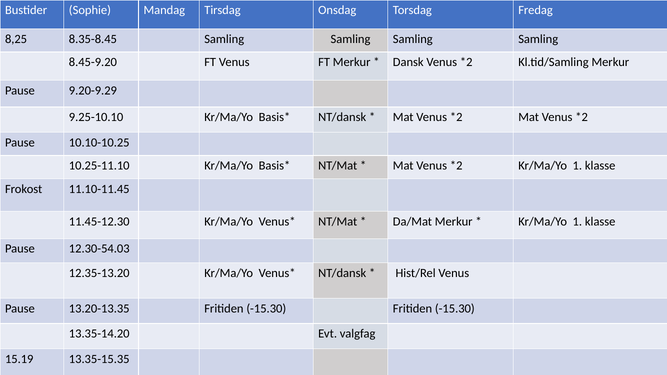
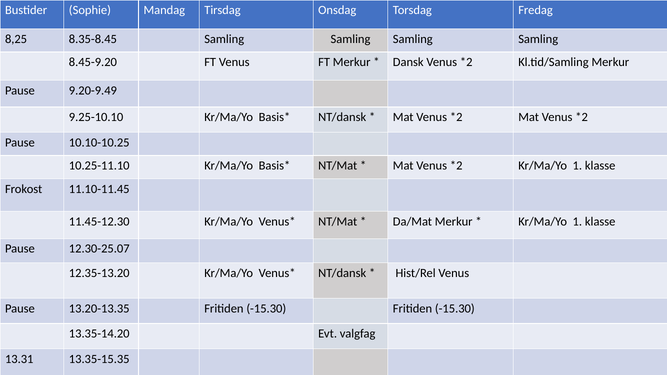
9.20-9.29: 9.20-9.29 -> 9.20-9.49
12.30-54.03: 12.30-54.03 -> 12.30-25.07
15.19: 15.19 -> 13.31
